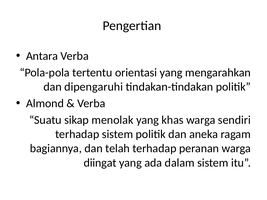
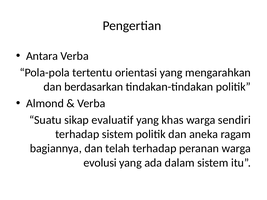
dipengaruhi: dipengaruhi -> berdasarkan
menolak: menolak -> evaluatif
diingat: diingat -> evolusi
